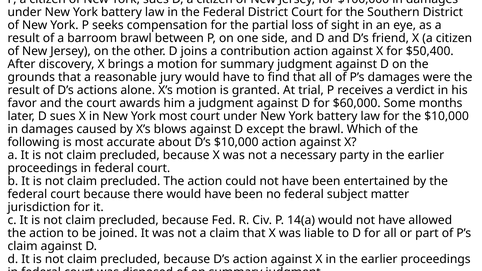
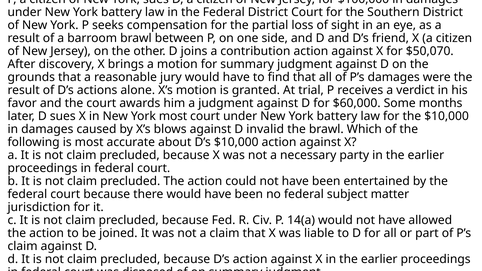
$50,400: $50,400 -> $50,070
except: except -> invalid
